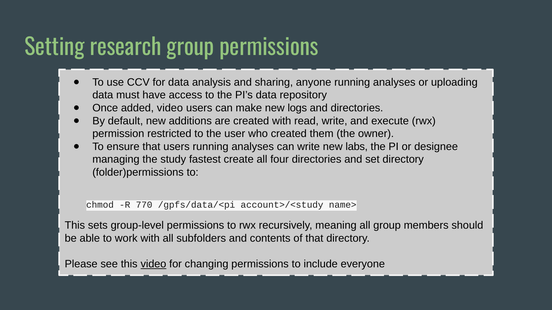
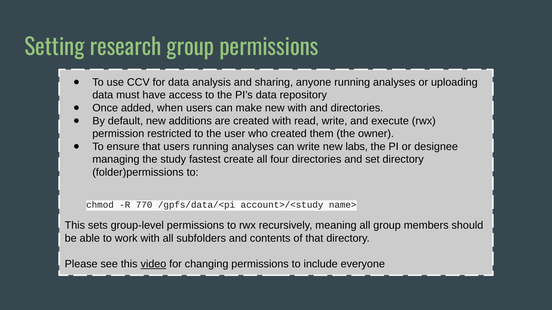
added video: video -> when
new logs: logs -> with
